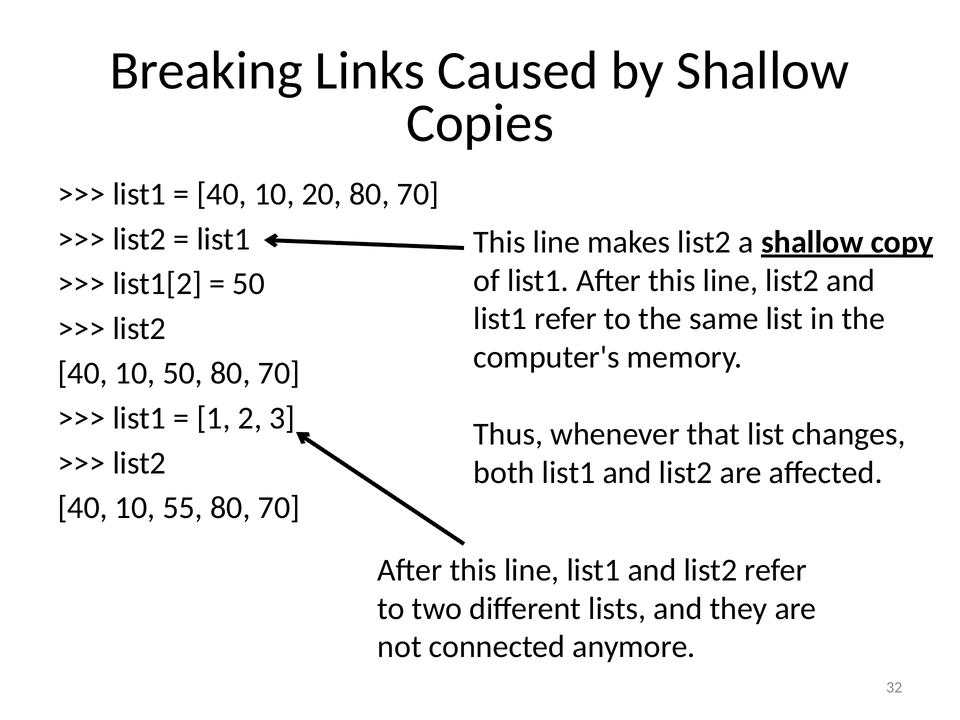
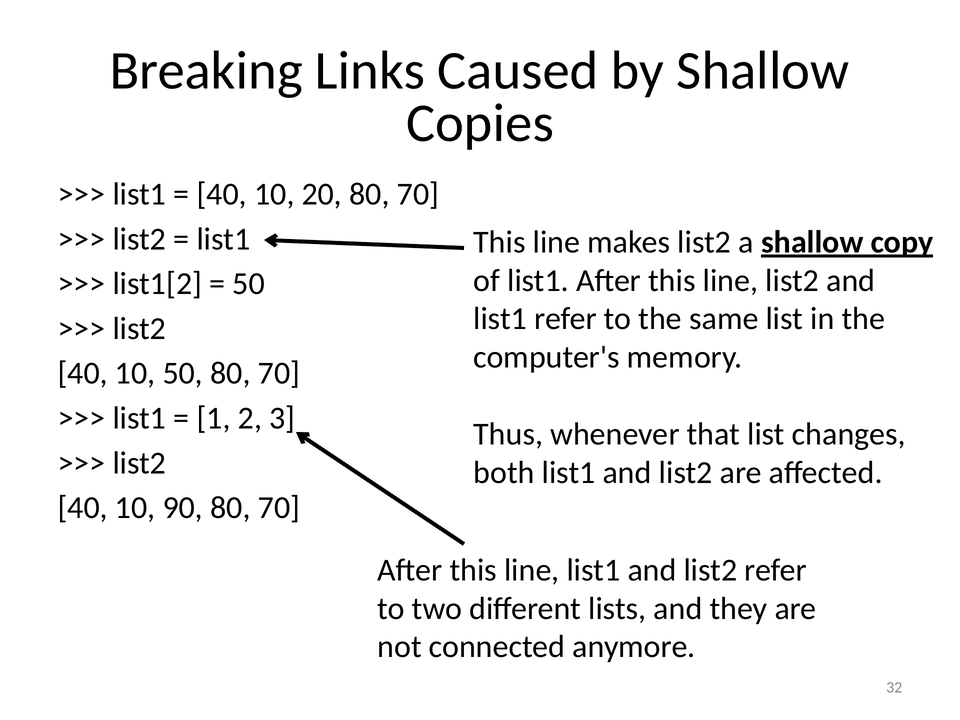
55: 55 -> 90
